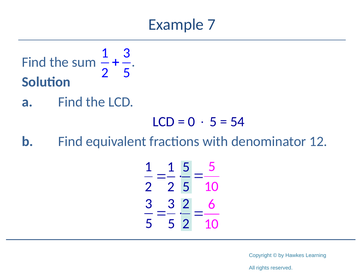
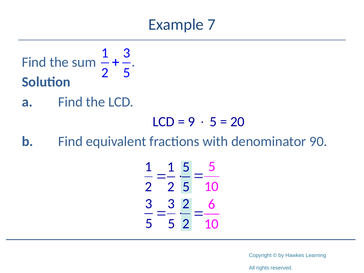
0: 0 -> 9
54: 54 -> 20
12: 12 -> 90
